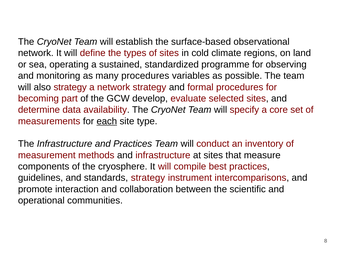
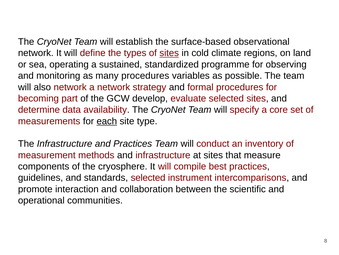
sites at (169, 53) underline: none -> present
also strategy: strategy -> network
standards strategy: strategy -> selected
